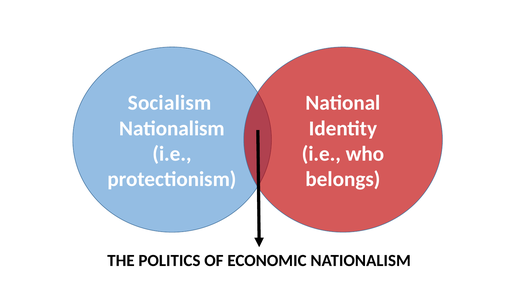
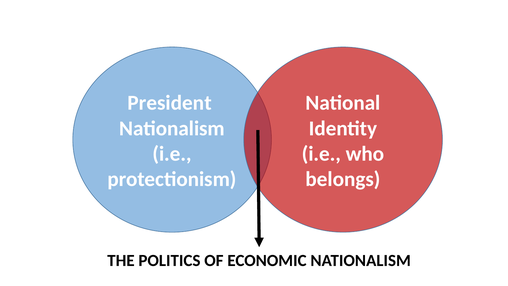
Socialism: Socialism -> President
